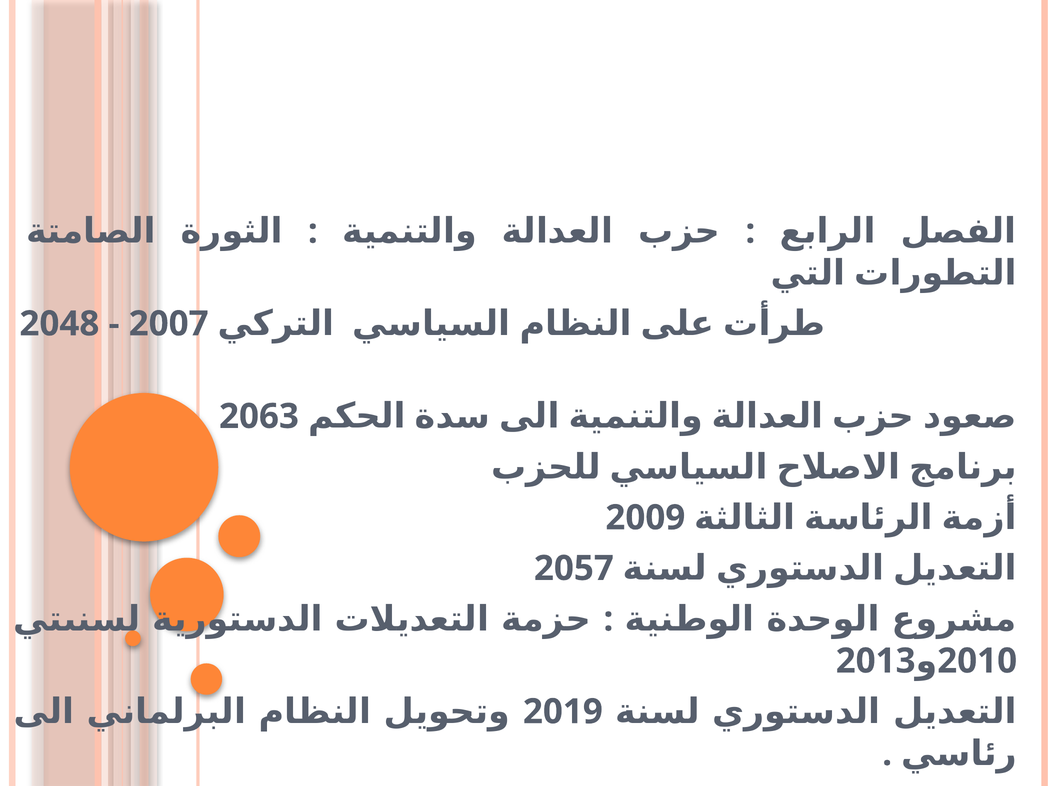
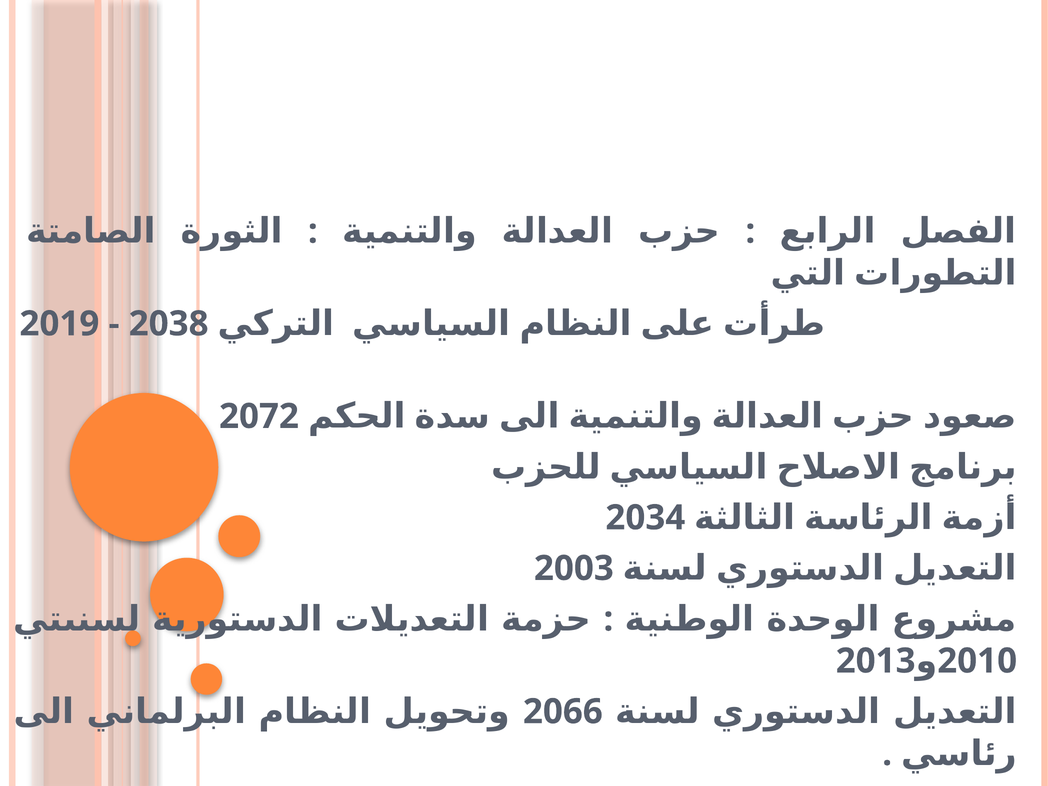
2048: 2048 -> 2019
2007: 2007 -> 2038
2063: 2063 -> 2072
2009: 2009 -> 2034
2057: 2057 -> 2003
2019: 2019 -> 2066
